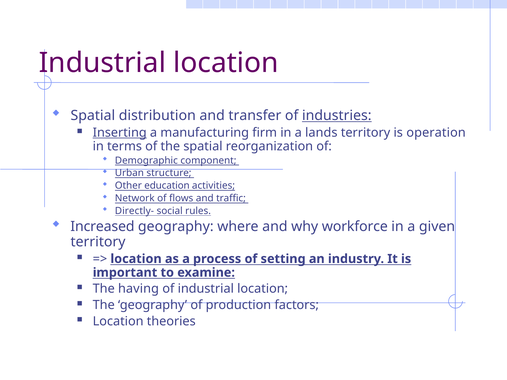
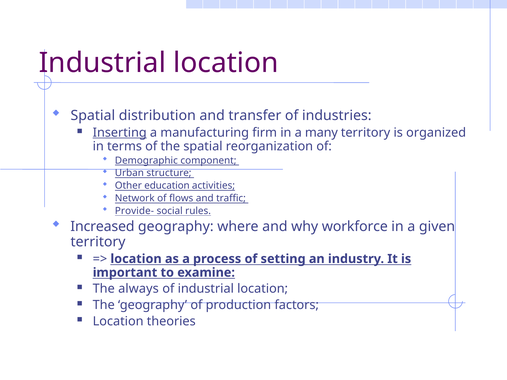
industries underline: present -> none
lands: lands -> many
operation: operation -> organized
Directly-: Directly- -> Provide-
having: having -> always
